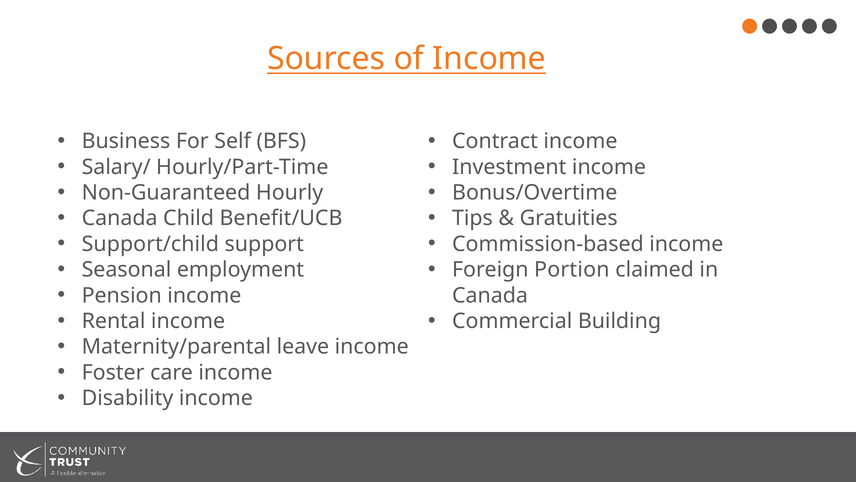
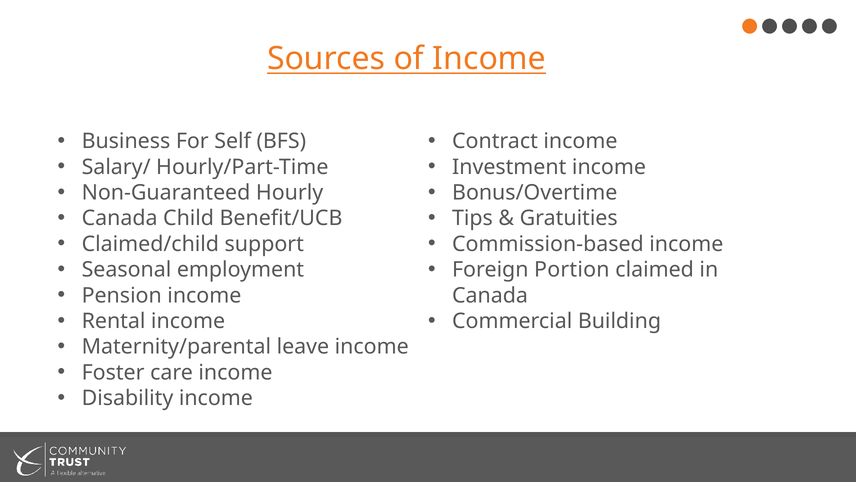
Support/child: Support/child -> Claimed/child
